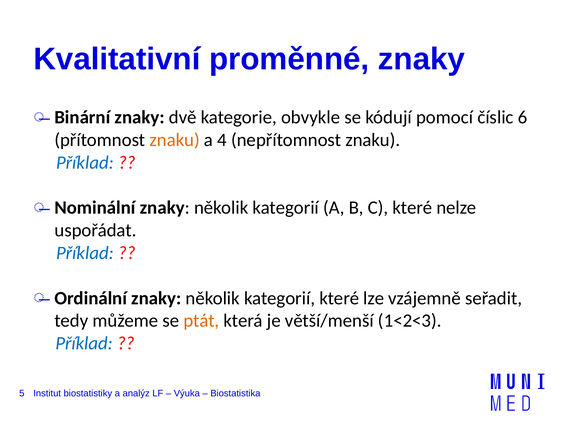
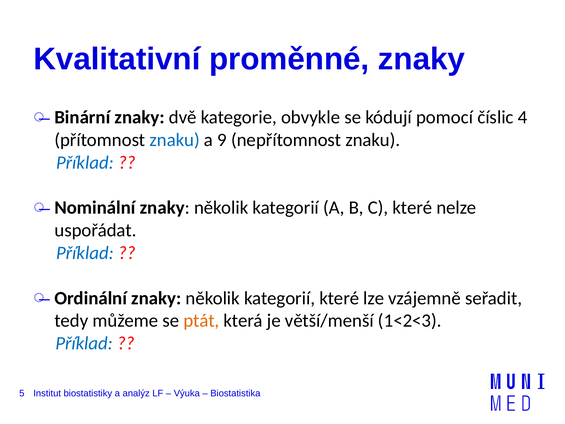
6: 6 -> 4
znaku at (175, 140) colour: orange -> blue
4: 4 -> 9
